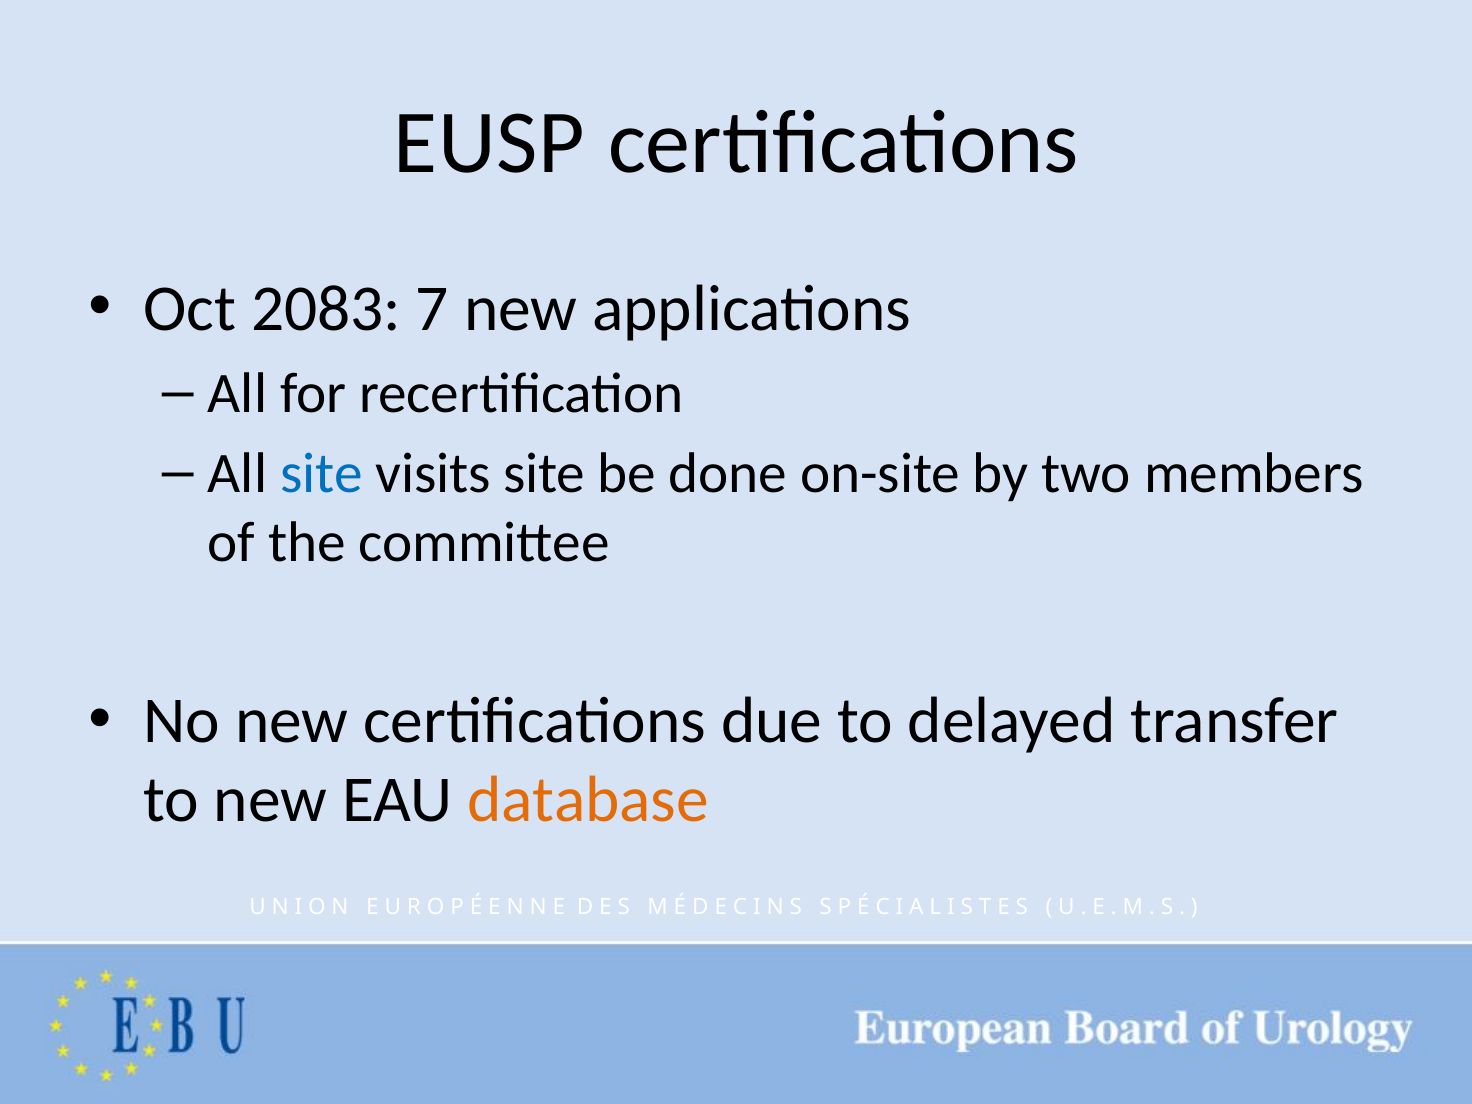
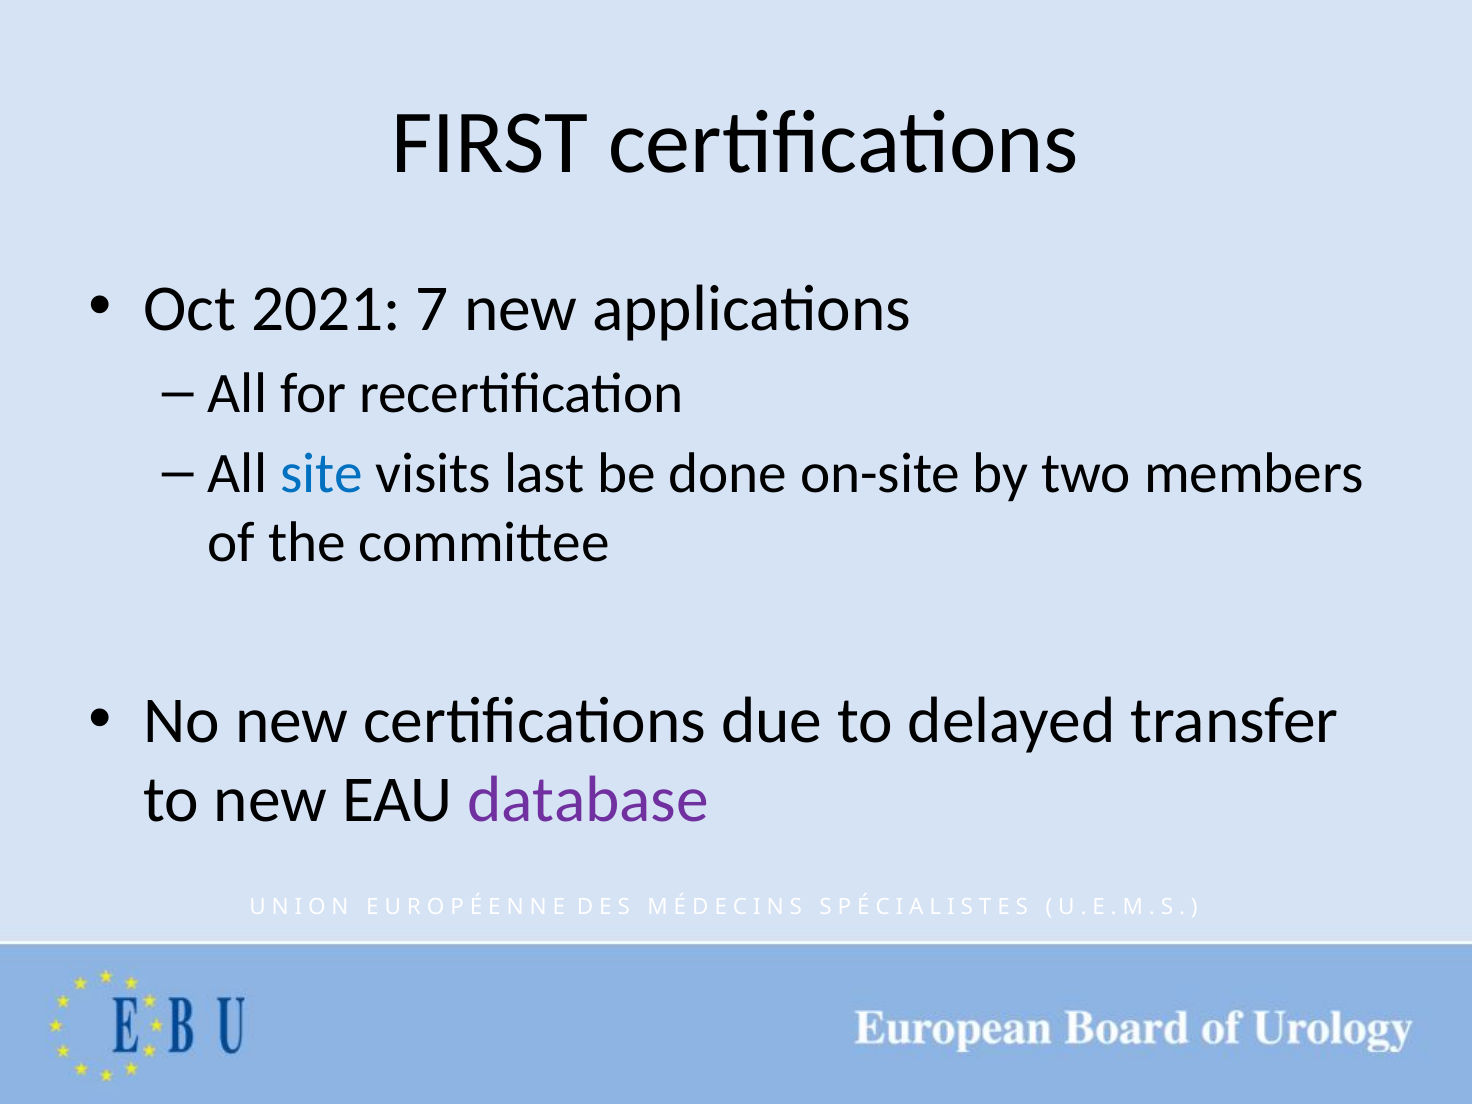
EUSP: EUSP -> FIRST
2083: 2083 -> 2021
visits site: site -> last
database colour: orange -> purple
